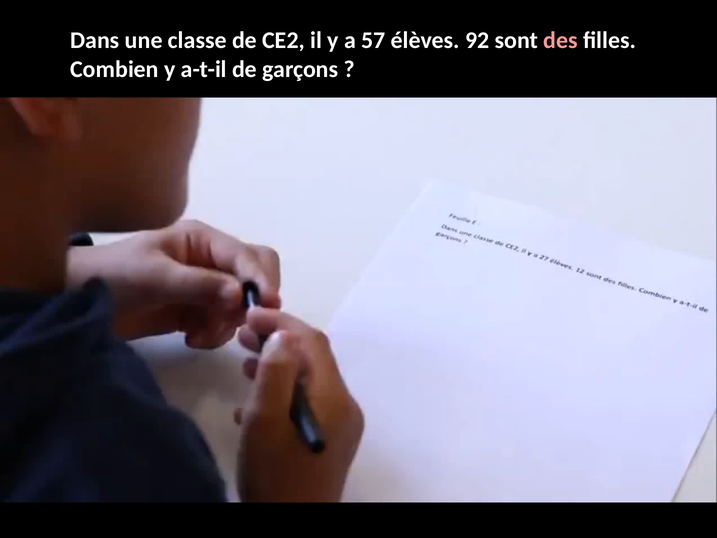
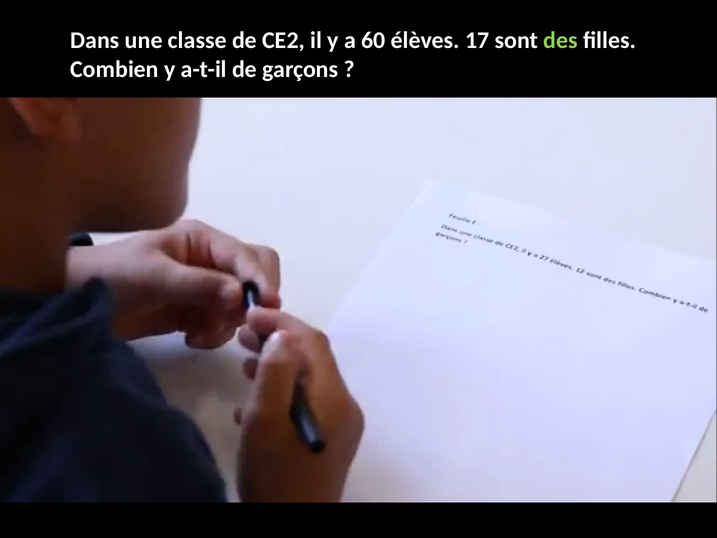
57: 57 -> 60
92: 92 -> 17
des colour: pink -> light green
